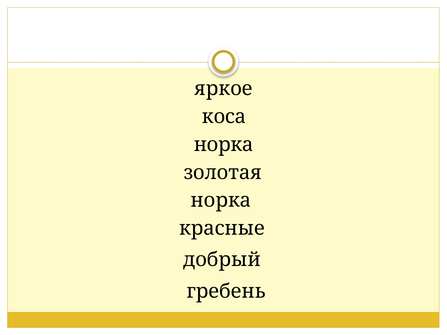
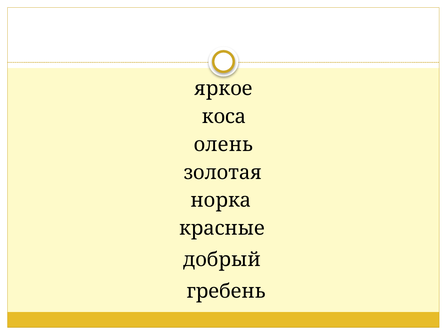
норка at (224, 145): норка -> олень
